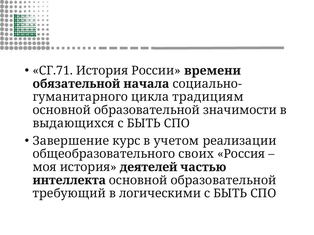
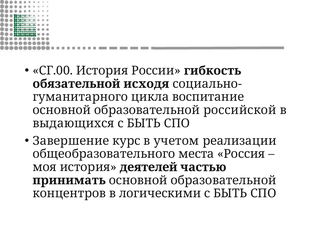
СГ.71: СГ.71 -> СГ.00
времени: времени -> гибкость
начала: начала -> исходя
традициям: традициям -> воспитание
значимости: значимости -> российской
своих: своих -> места
интеллекта: интеллекта -> принимать
требующий: требующий -> концентров
